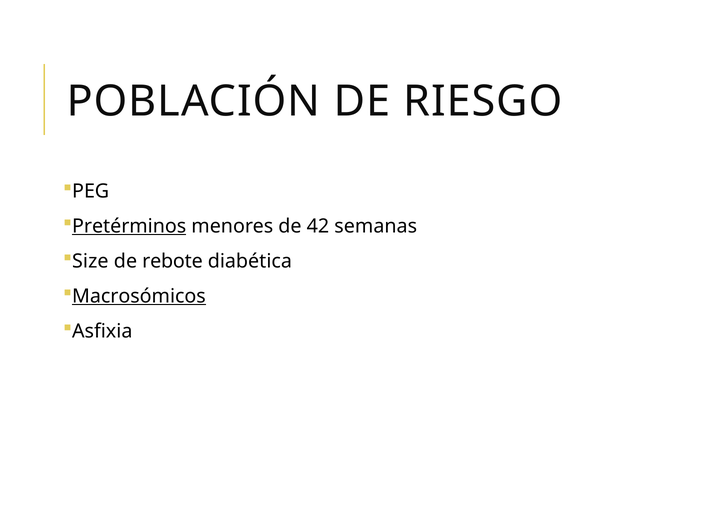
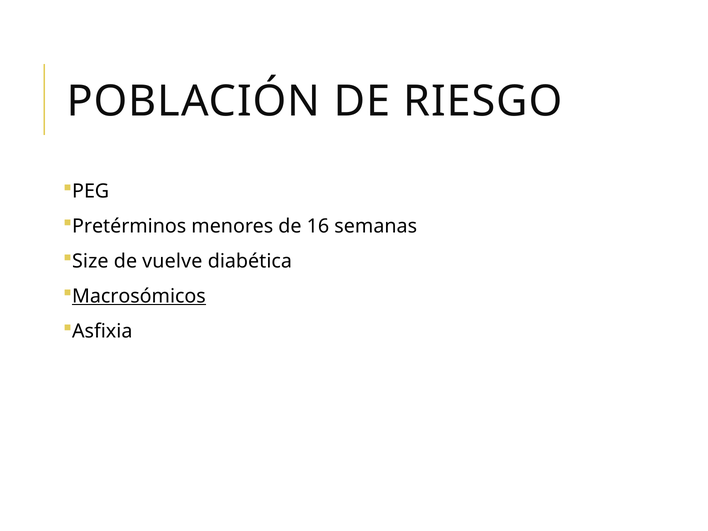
Pretérminos underline: present -> none
42: 42 -> 16
rebote: rebote -> vuelve
